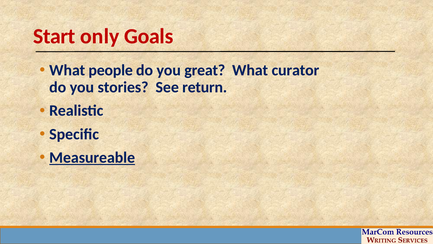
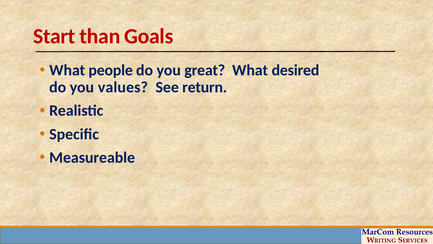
only: only -> than
curator: curator -> desired
stories: stories -> values
Measureable underline: present -> none
